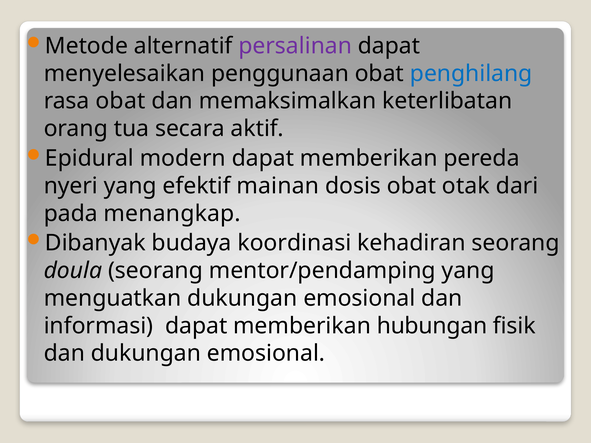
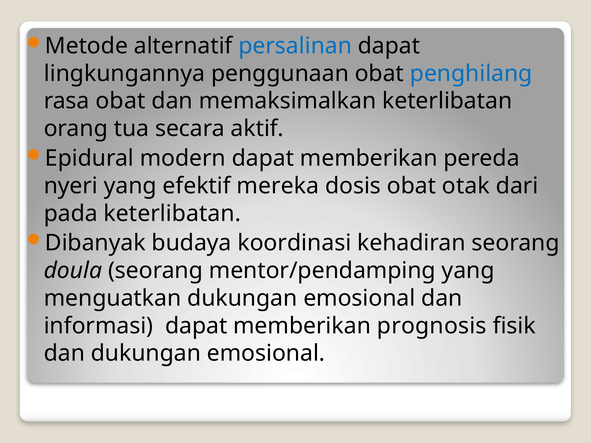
persalinan colour: purple -> blue
menyelesaikan: menyelesaikan -> lingkungannya
mainan: mainan -> mereka
pada menangkap: menangkap -> keterlibatan
hubungan: hubungan -> prognosis
